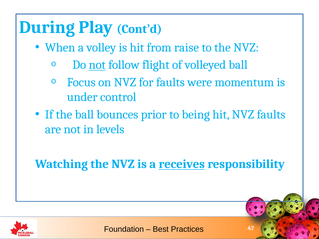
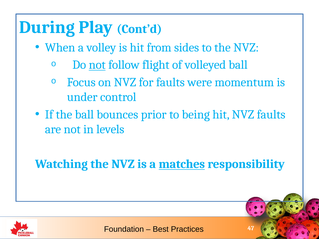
raise: raise -> sides
receives: receives -> matches
